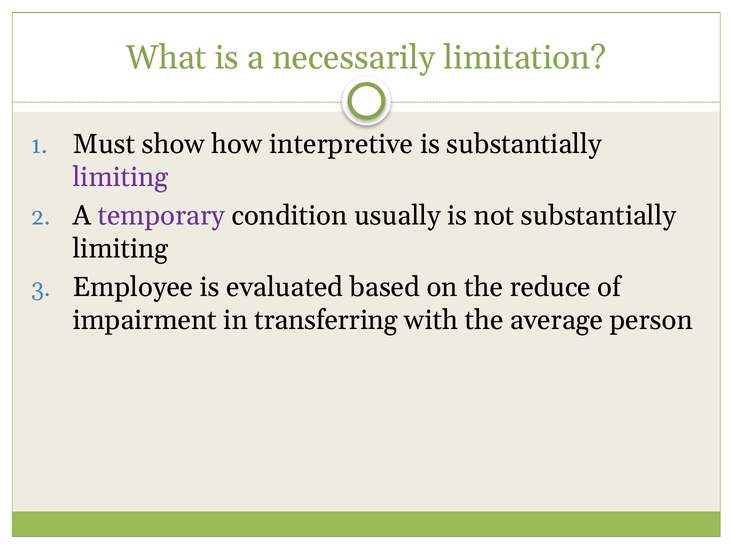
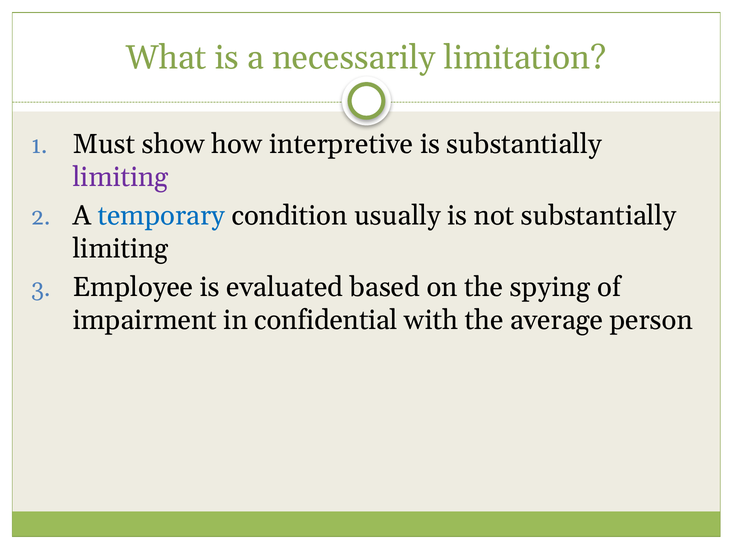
temporary colour: purple -> blue
reduce: reduce -> spying
transferring: transferring -> confidential
